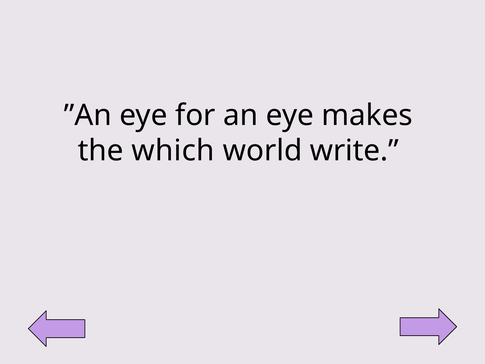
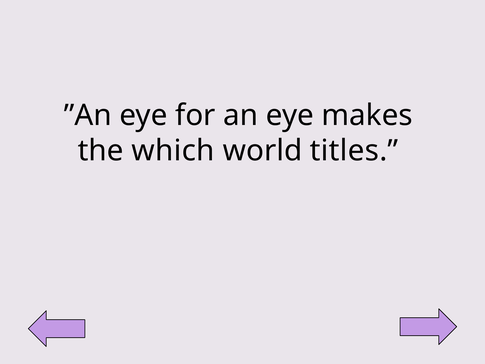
write: write -> titles
